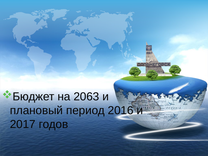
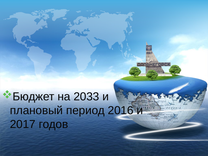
2063: 2063 -> 2033
